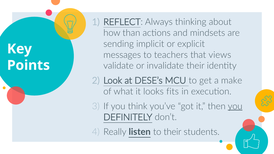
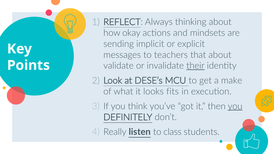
than: than -> okay
that views: views -> about
their at (195, 66) underline: none -> present
to their: their -> class
